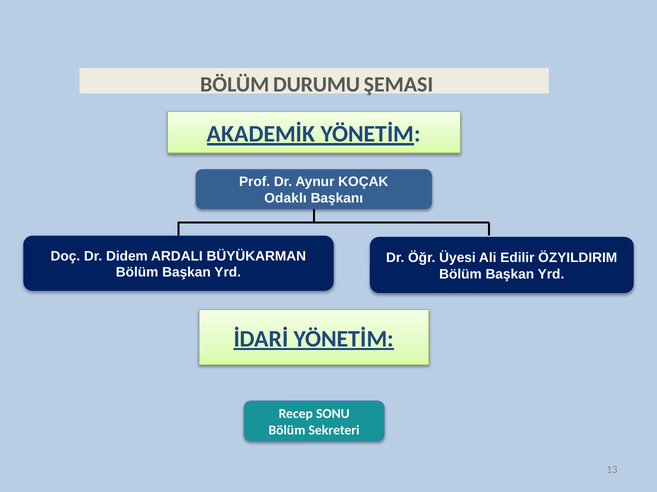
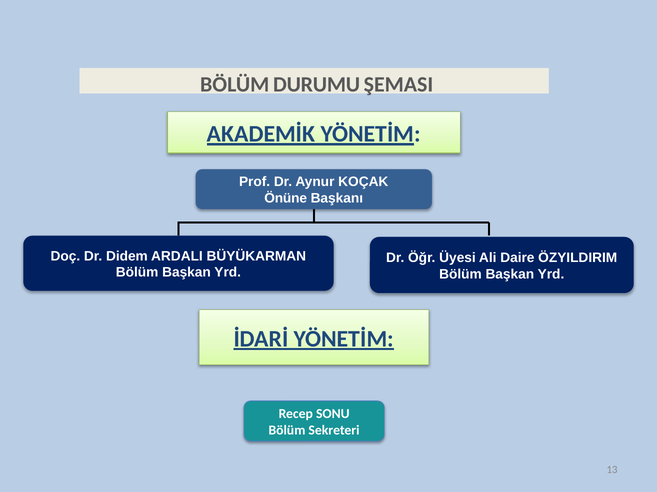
Odaklı: Odaklı -> Önüne
Edilir: Edilir -> Daire
